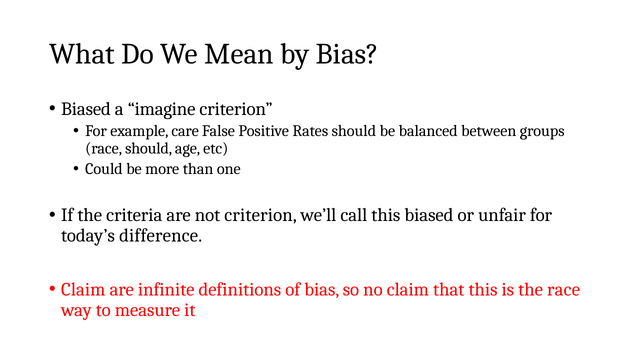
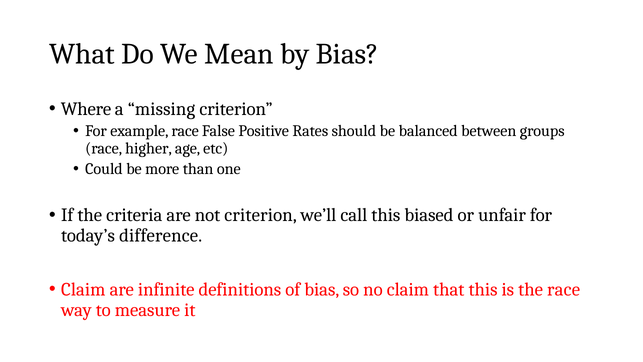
Biased at (86, 109): Biased -> Where
imagine: imagine -> missing
example care: care -> race
race should: should -> higher
